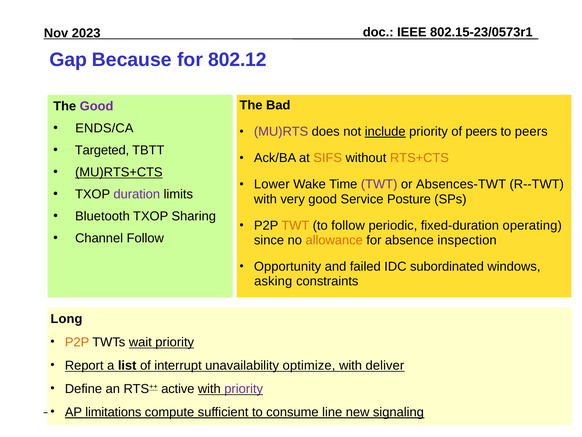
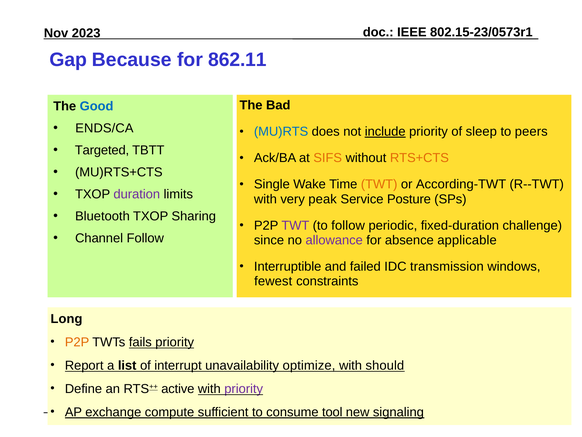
802.12: 802.12 -> 862.11
Good at (97, 106) colour: purple -> blue
MU)RTS colour: purple -> blue
of peers: peers -> sleep
MU)RTS+CTS underline: present -> none
Lower: Lower -> Single
TWT at (379, 184) colour: purple -> orange
Absences-TWT: Absences-TWT -> According-TWT
very good: good -> peak
TWT at (295, 225) colour: orange -> purple
operating: operating -> challenge
allowance colour: orange -> purple
inspection: inspection -> applicable
Opportunity: Opportunity -> Interruptible
subordinated: subordinated -> transmission
asking: asking -> fewest
wait: wait -> fails
deliver: deliver -> should
limitations: limitations -> exchange
line: line -> tool
